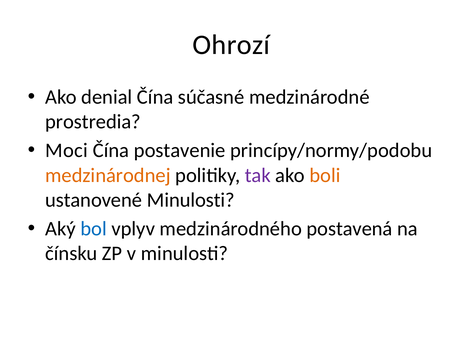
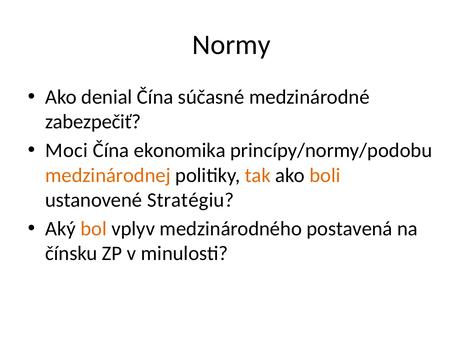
Ohrozí: Ohrozí -> Normy
prostredia: prostredia -> zabezpečiť
postavenie: postavenie -> ekonomika
tak colour: purple -> orange
ustanovené Minulosti: Minulosti -> Stratégiu
bol colour: blue -> orange
